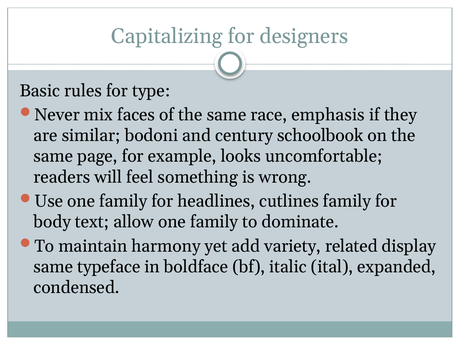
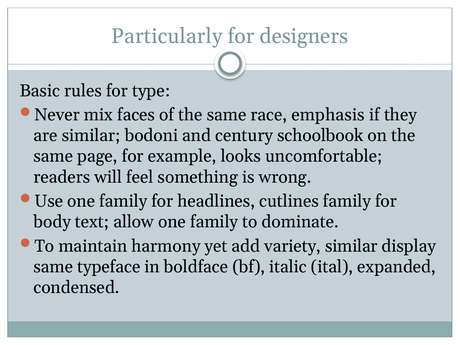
Capitalizing: Capitalizing -> Particularly
variety related: related -> similar
